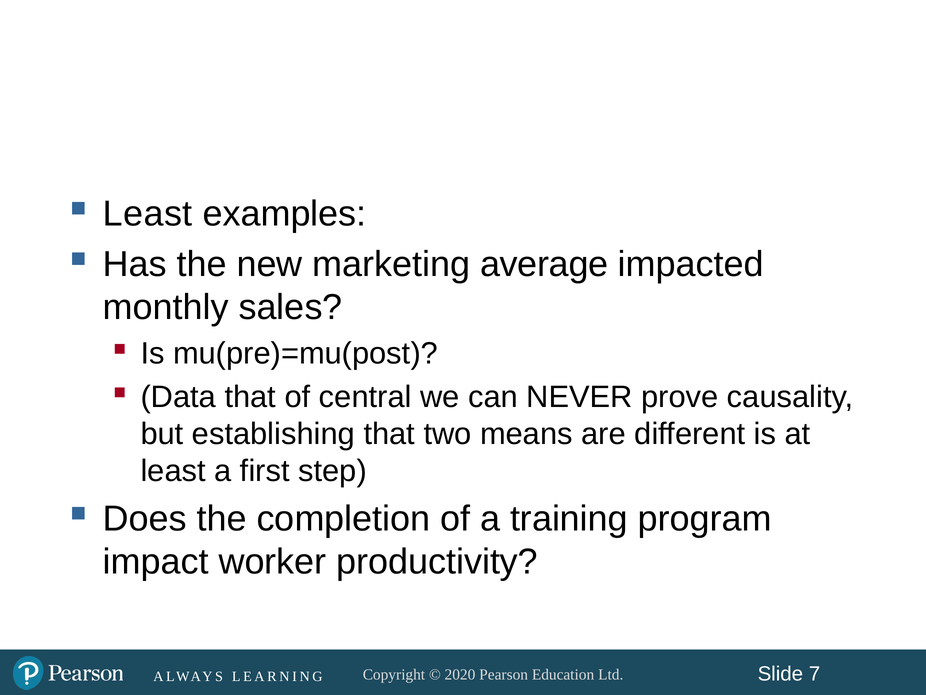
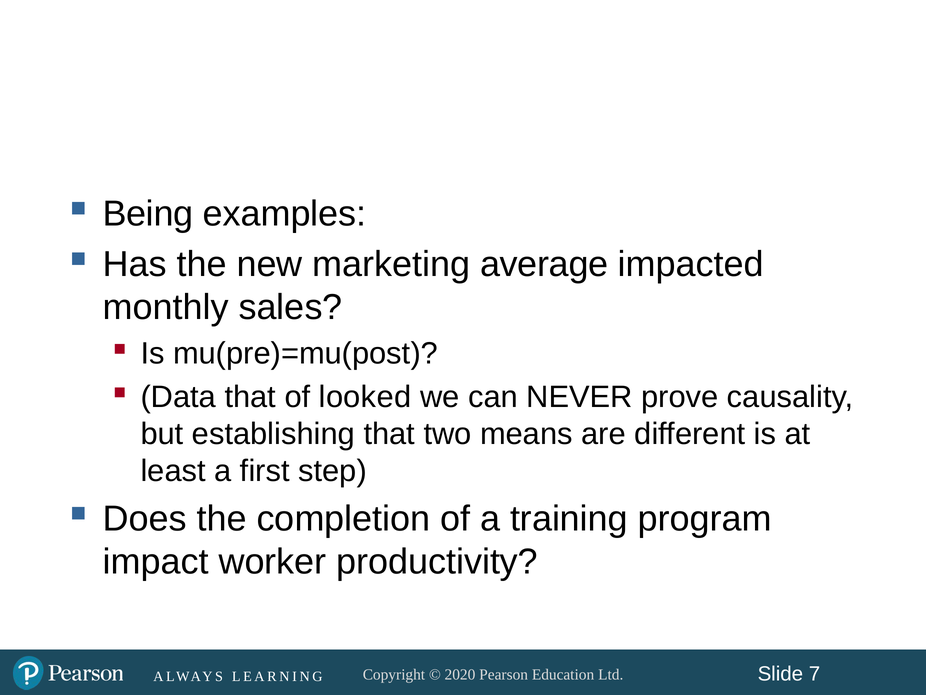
Least at (148, 214): Least -> Being
central: central -> looked
